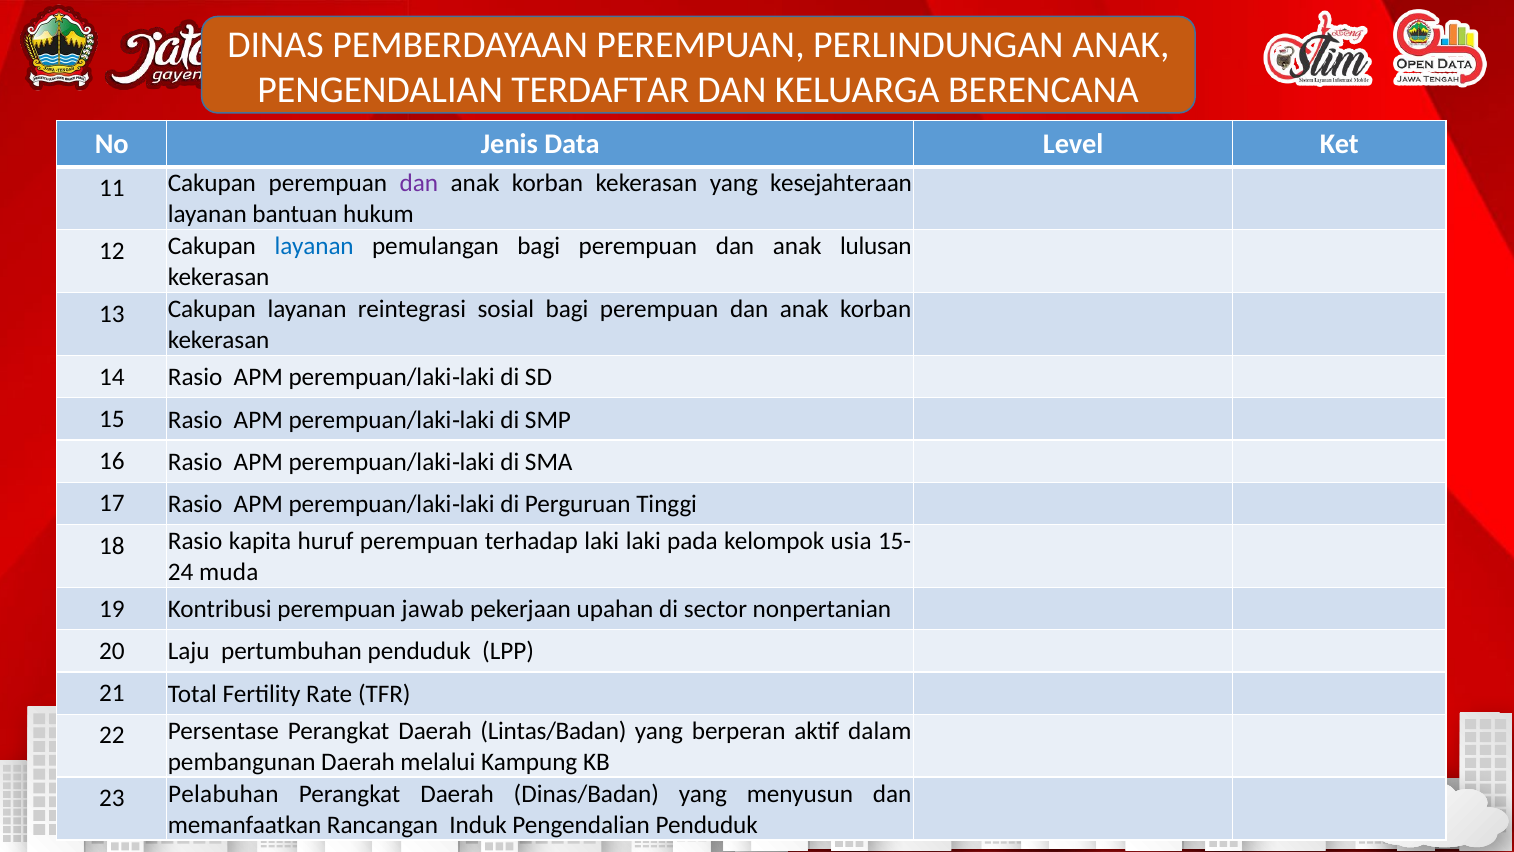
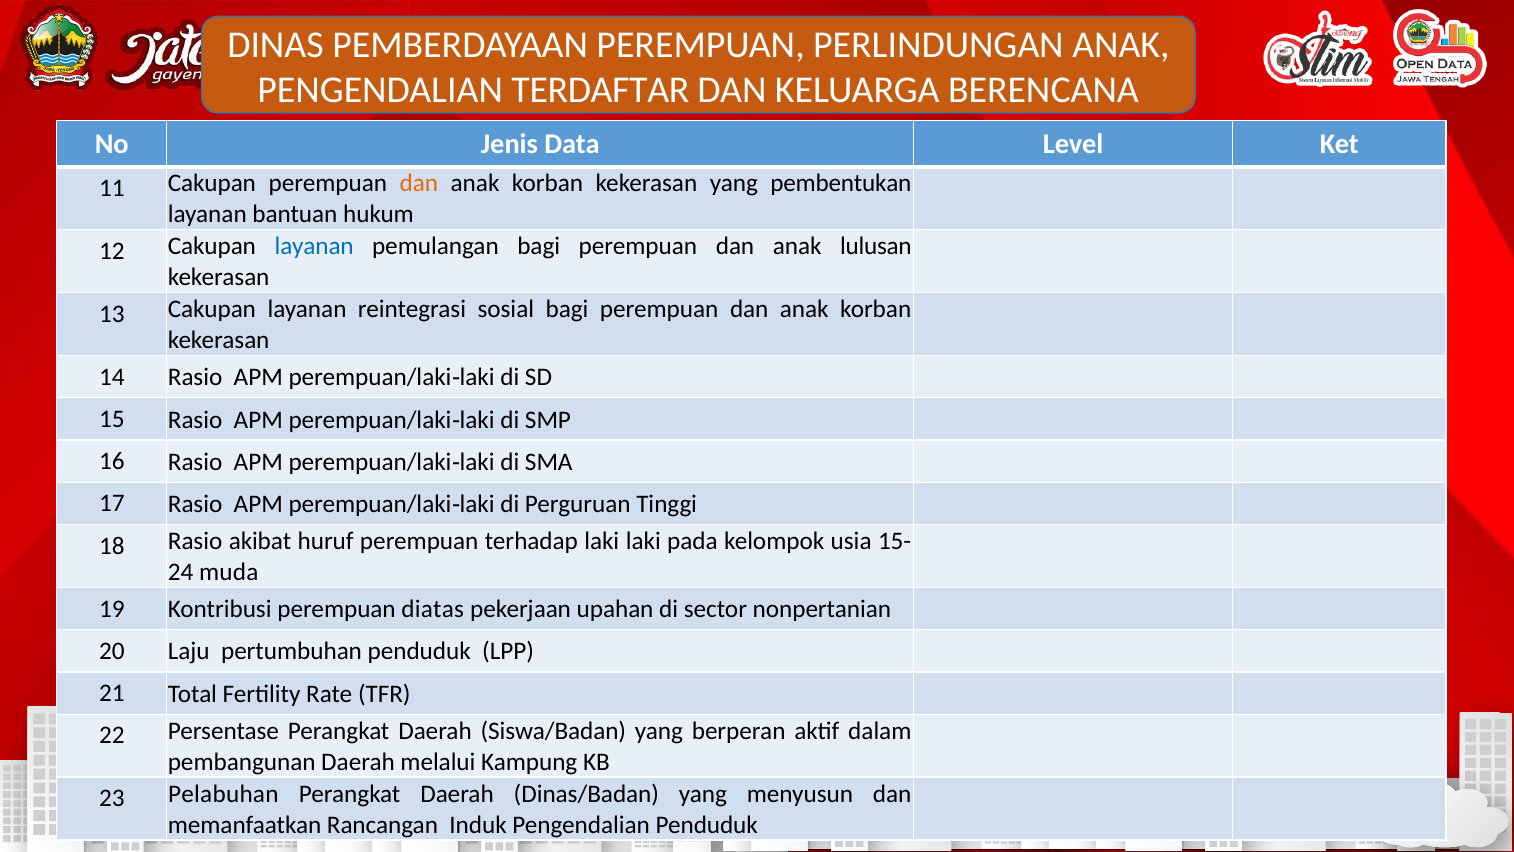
dan at (419, 183) colour: purple -> orange
kesejahteraan: kesejahteraan -> pembentukan
kapita: kapita -> akibat
jawab: jawab -> diatas
Lintas/Badan: Lintas/Badan -> Siswa/Badan
